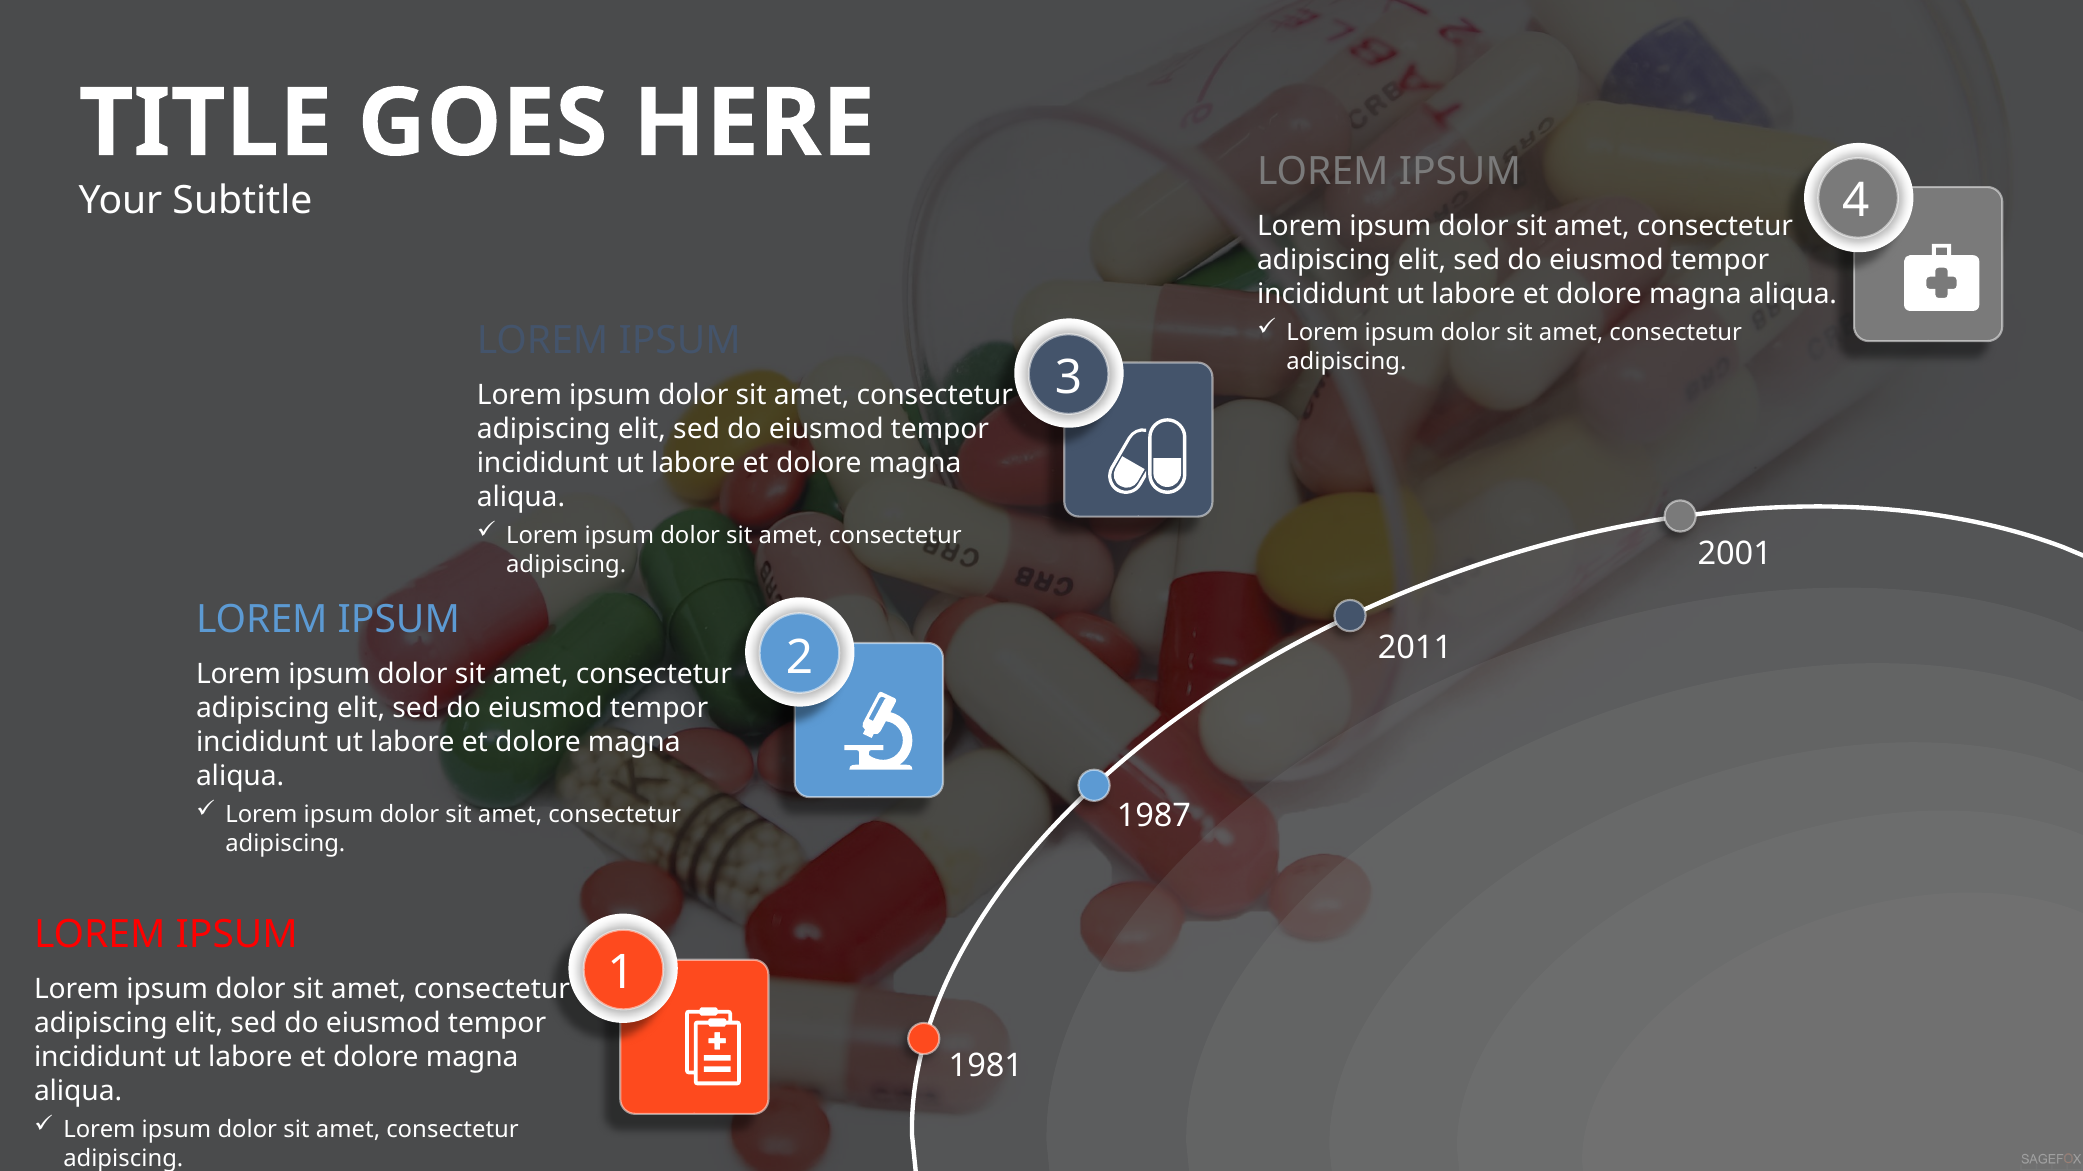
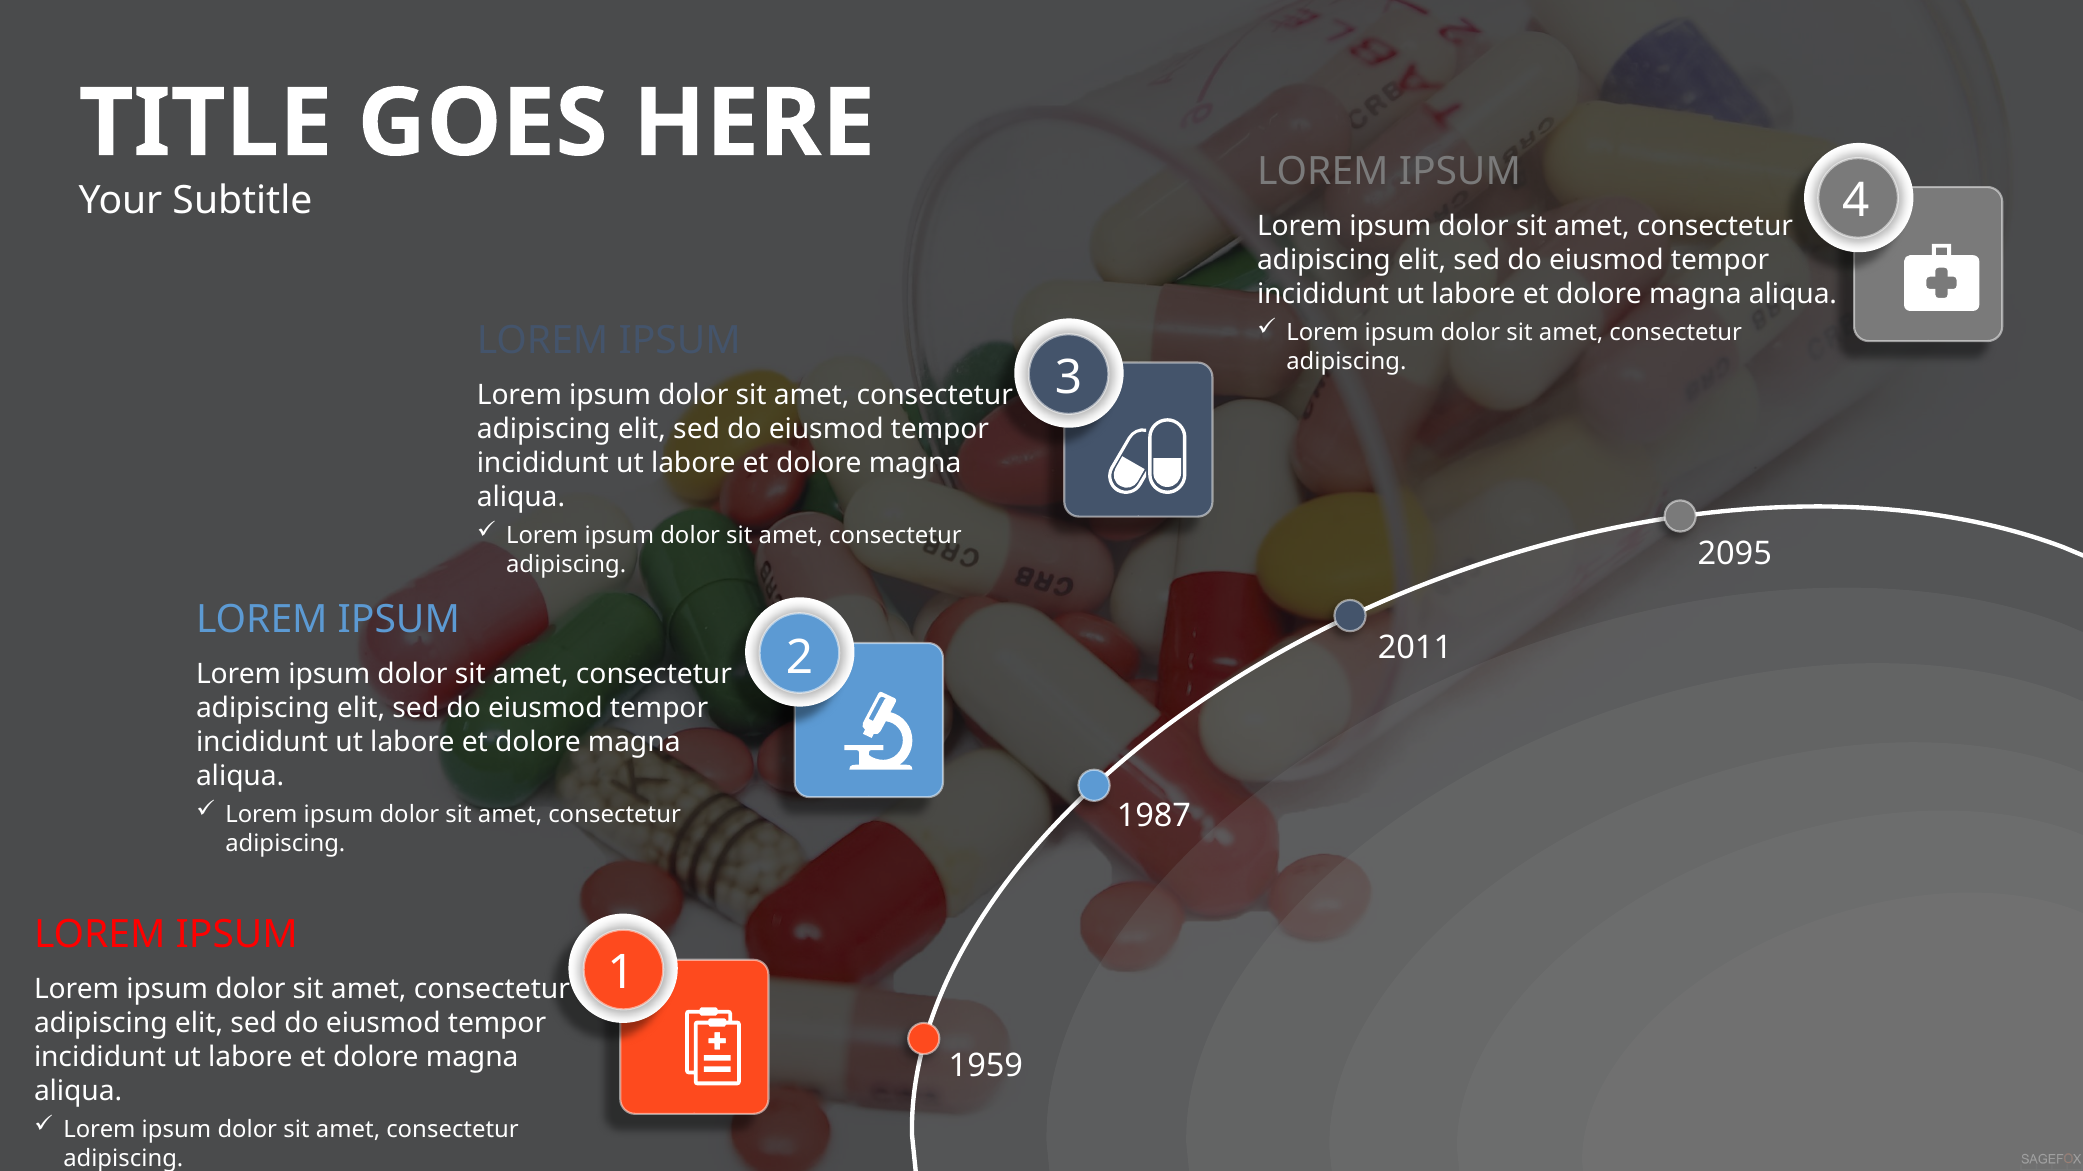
2001: 2001 -> 2095
1981: 1981 -> 1959
